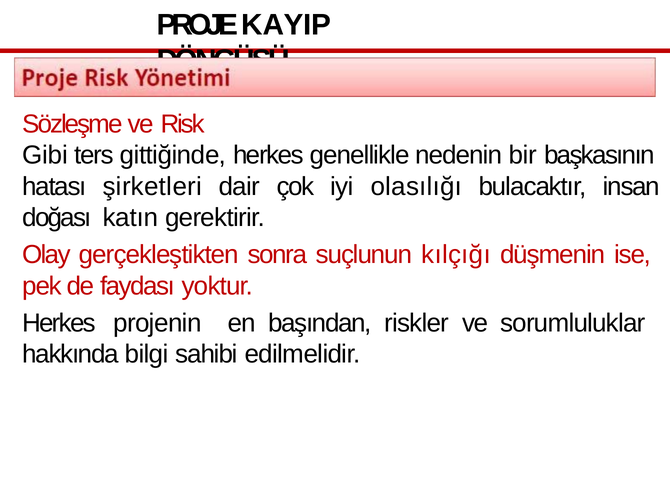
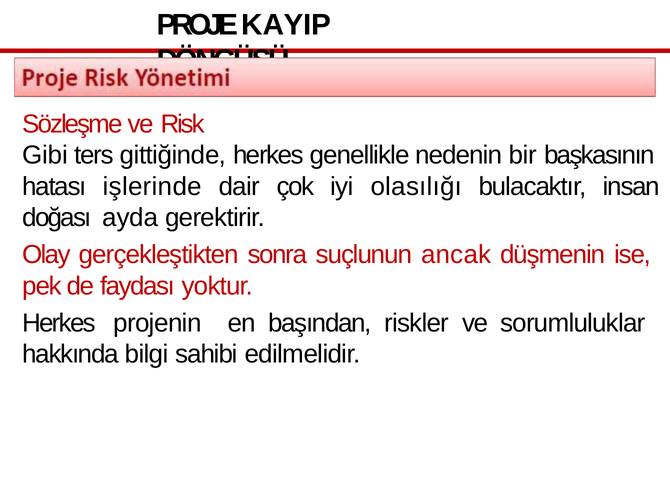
şirketleri: şirketleri -> işlerinde
katın: katın -> ayda
kılçığı: kılçığı -> ancak
